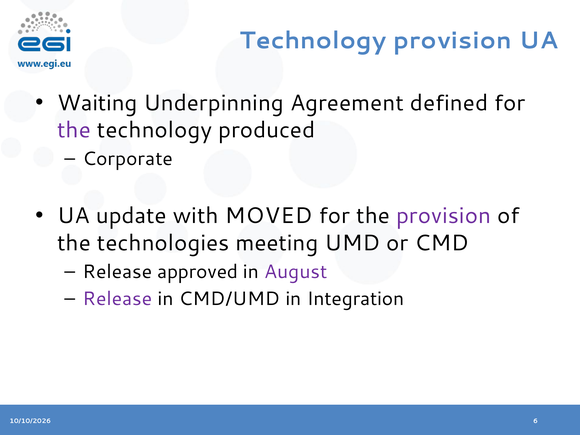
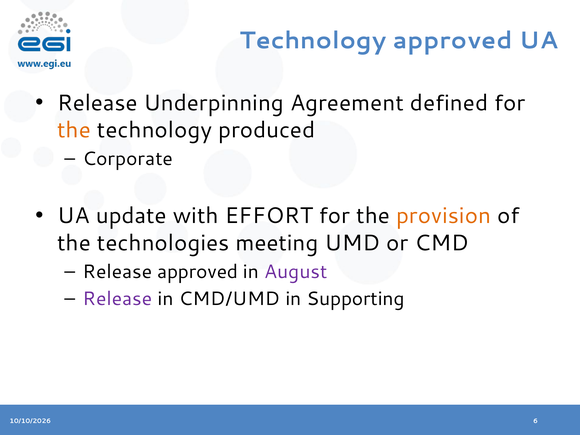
Technology provision: provision -> approved
Waiting at (97, 103): Waiting -> Release
the at (74, 130) colour: purple -> orange
MOVED: MOVED -> EFFORT
provision at (444, 216) colour: purple -> orange
Integration: Integration -> Supporting
